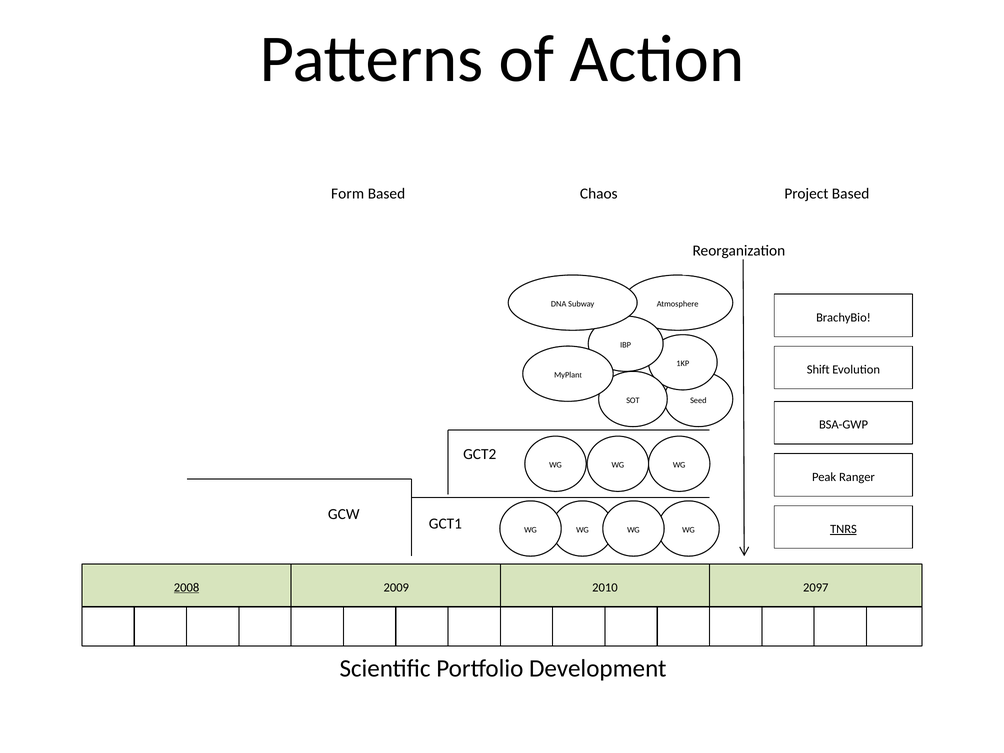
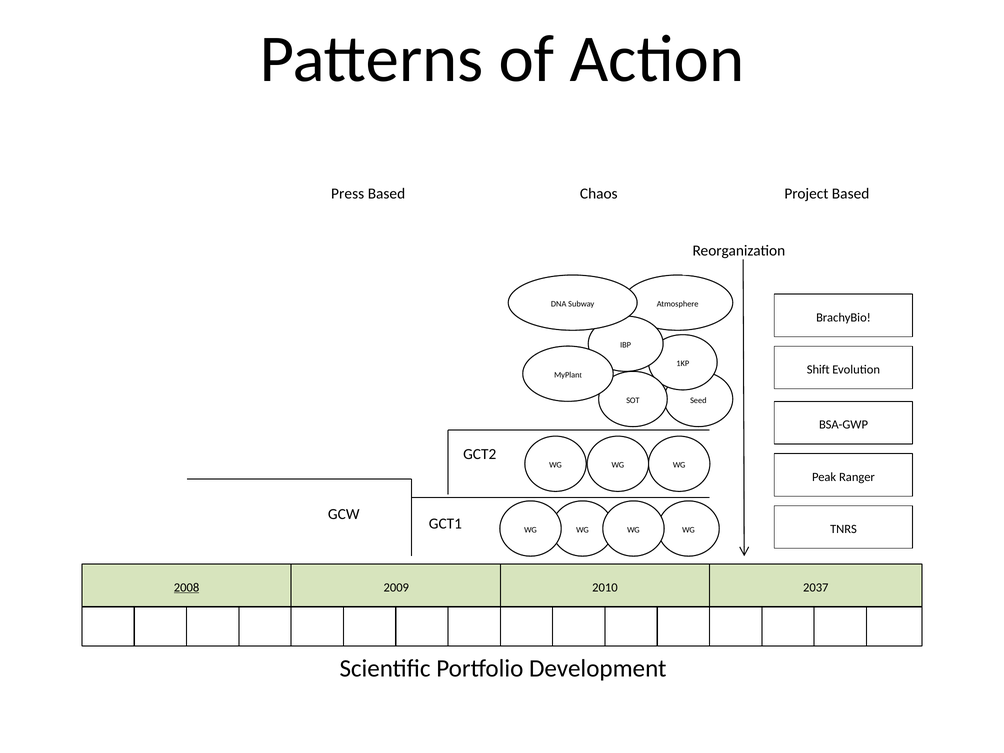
Form: Form -> Press
TNRS underline: present -> none
2097: 2097 -> 2037
